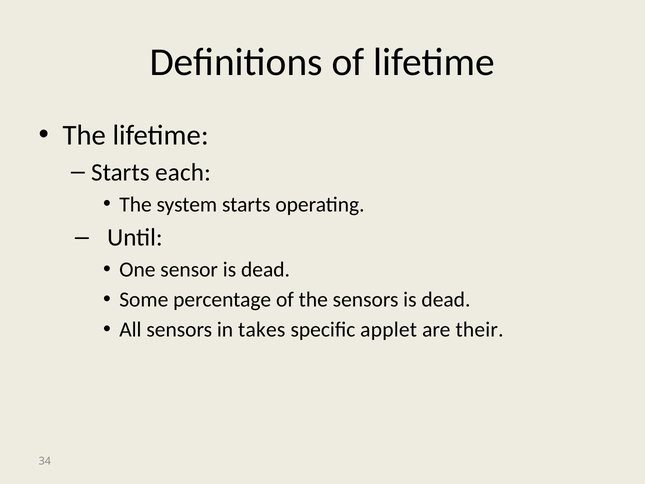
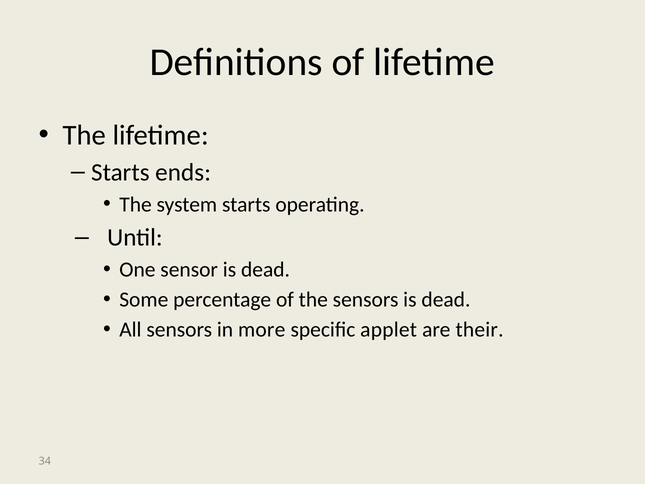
each: each -> ends
takes: takes -> more
